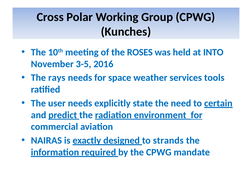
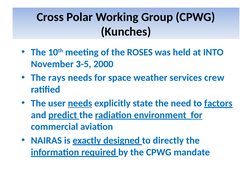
2016: 2016 -> 2000
tools: tools -> crew
needs at (80, 103) underline: none -> present
certain: certain -> factors
strands: strands -> directly
